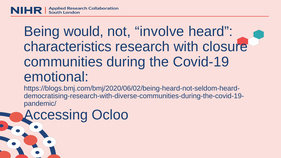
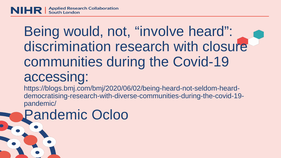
characteristics: characteristics -> discrimination
emotional: emotional -> accessing
Accessing: Accessing -> Pandemic
